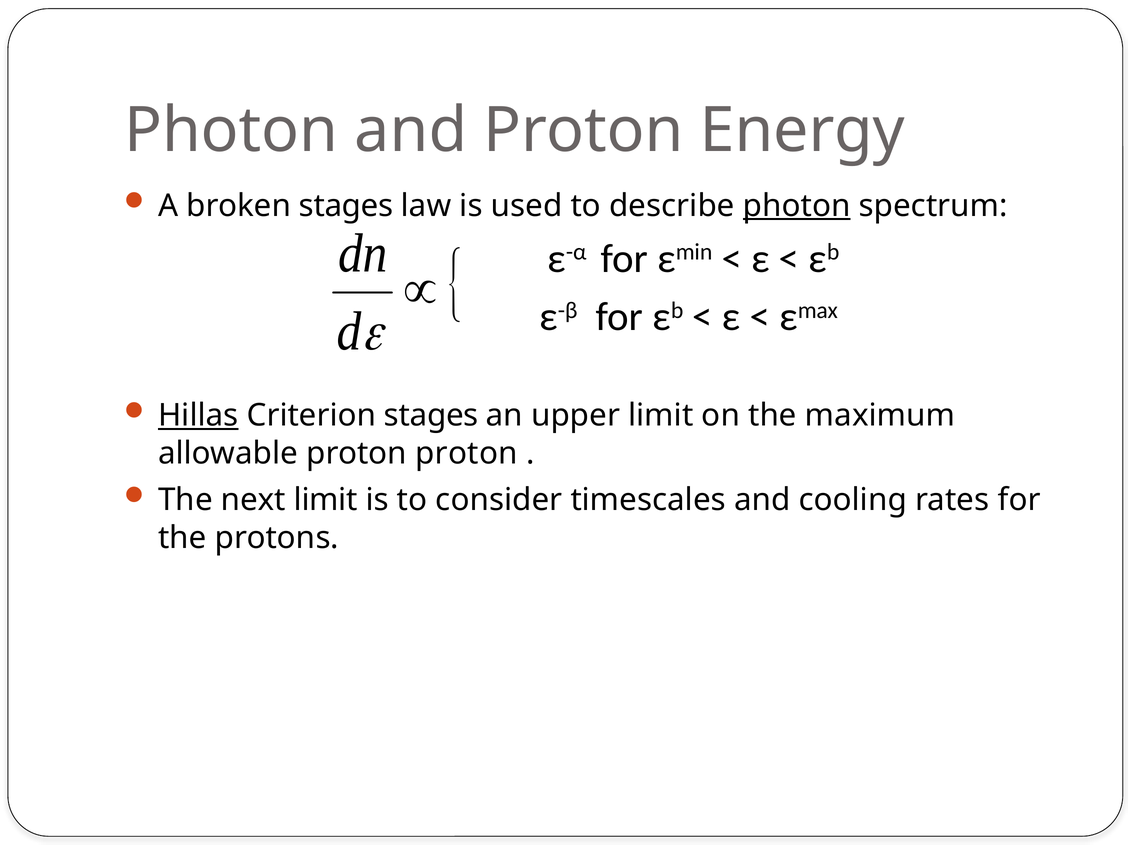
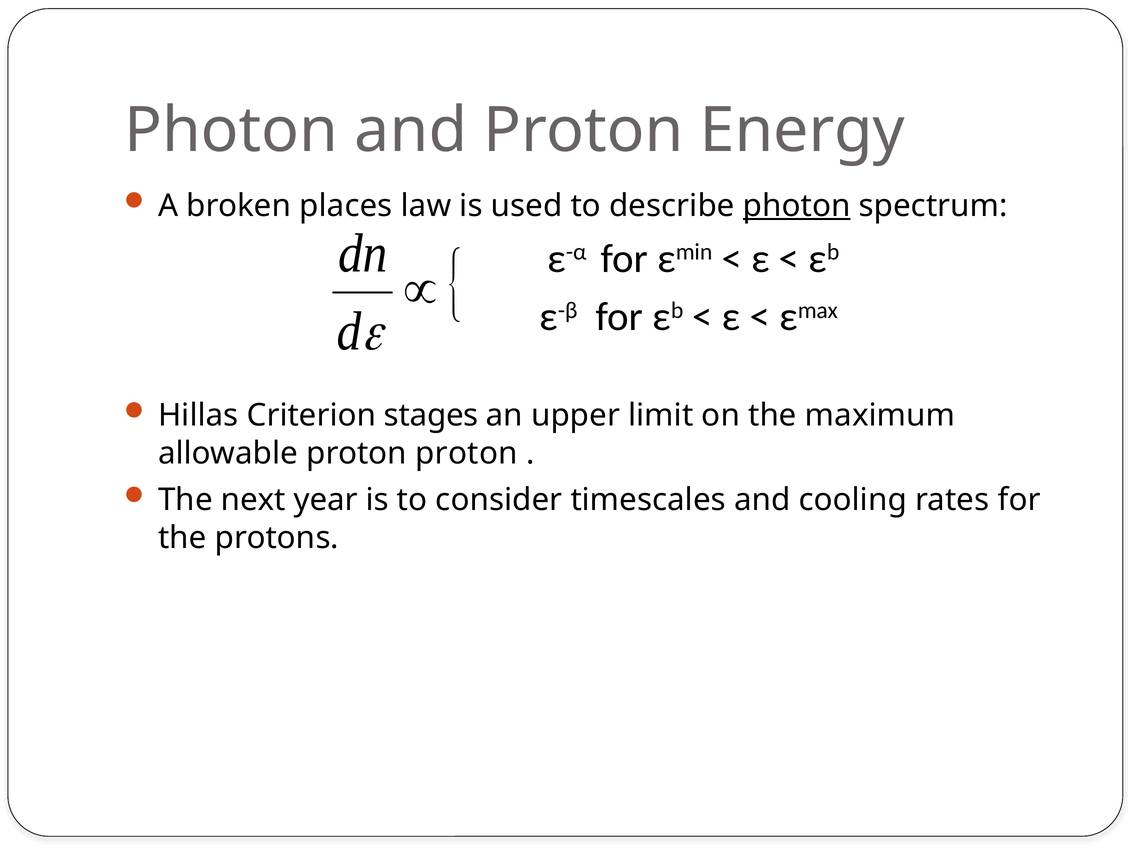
broken stages: stages -> places
Hillas underline: present -> none
next limit: limit -> year
